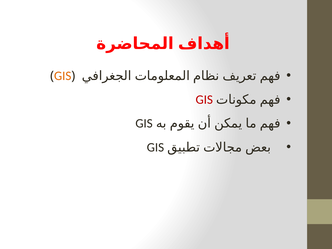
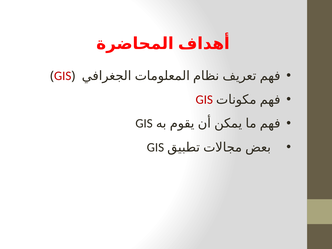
GIS at (63, 76) colour: orange -> red
